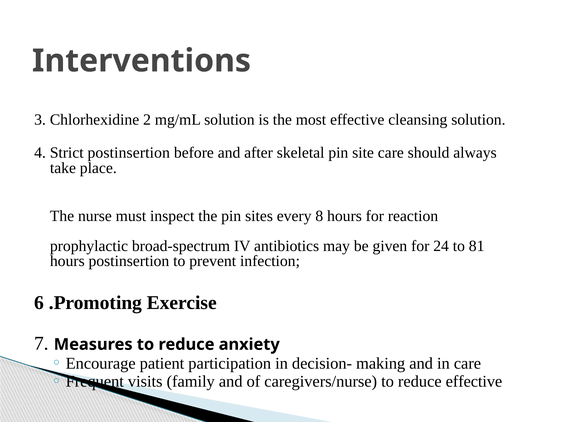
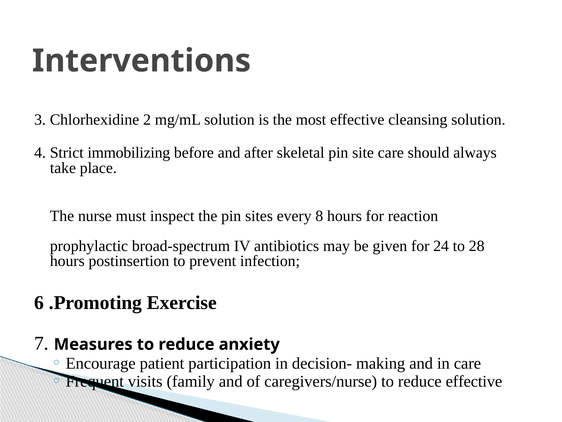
Strict postinsertion: postinsertion -> immobilizing
81: 81 -> 28
